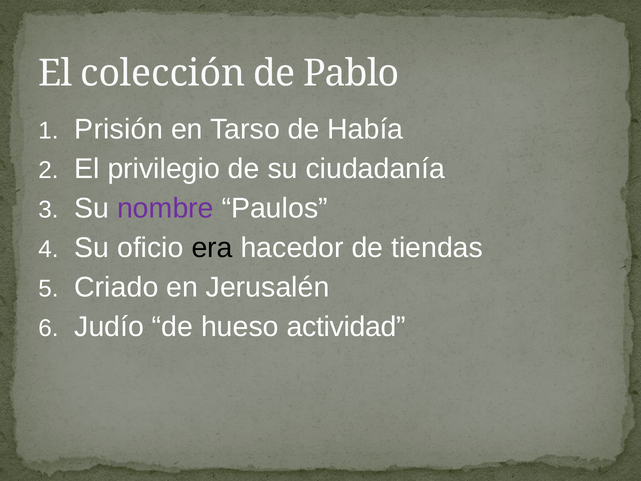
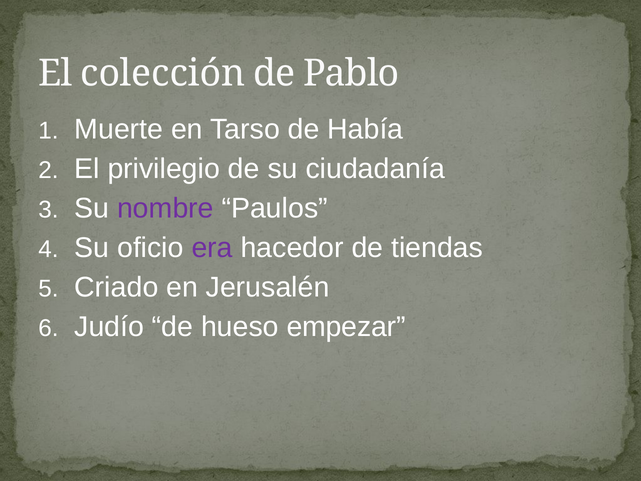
Prisión: Prisión -> Muerte
era colour: black -> purple
actividad: actividad -> empezar
